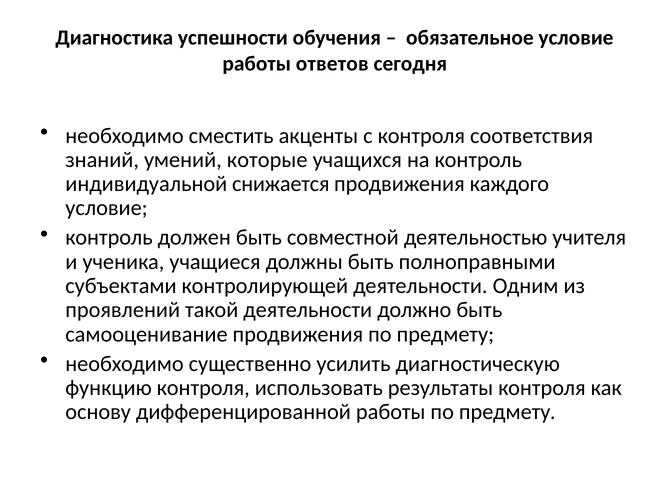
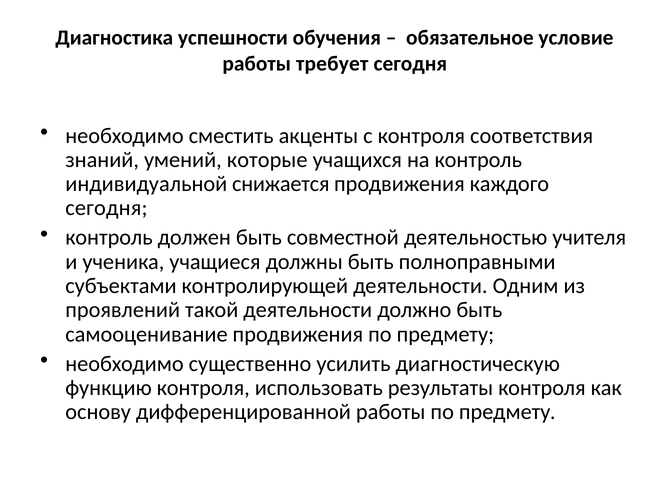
ответов: ответов -> требует
условие at (107, 208): условие -> сегодня
